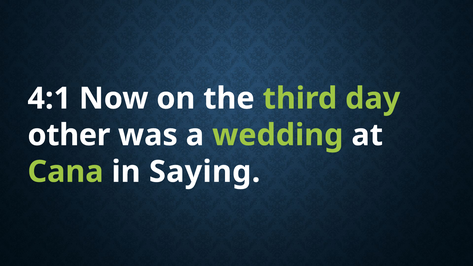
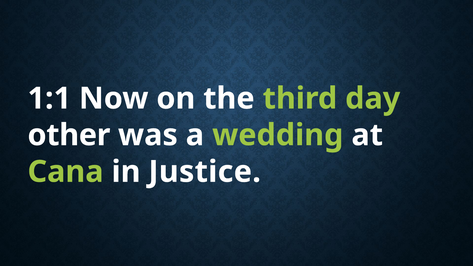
4:1: 4:1 -> 1:1
Saying: Saying -> Justice
